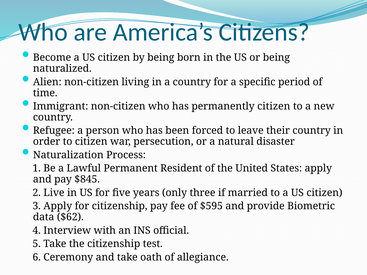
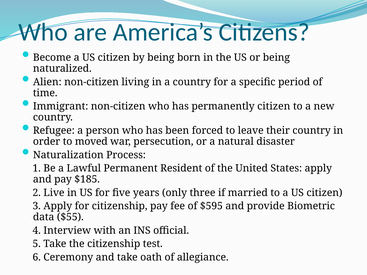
to citizen: citizen -> moved
$845: $845 -> $185
$62: $62 -> $55
